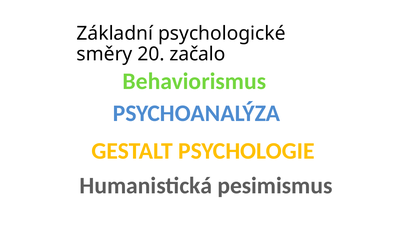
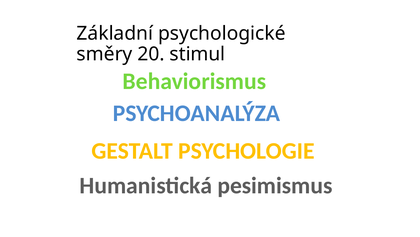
začalo: začalo -> stimul
